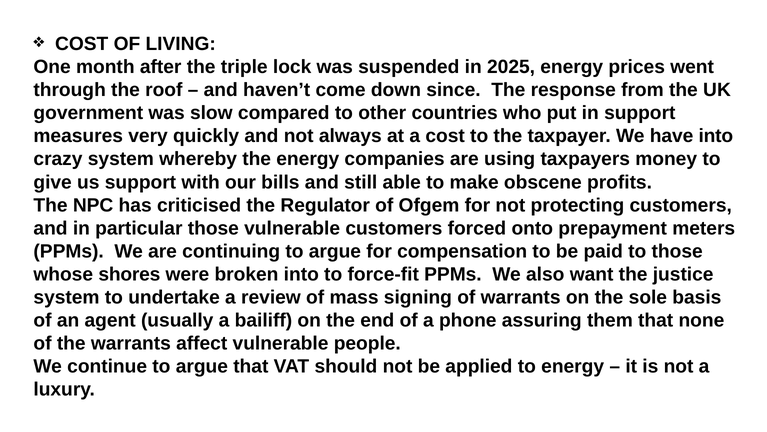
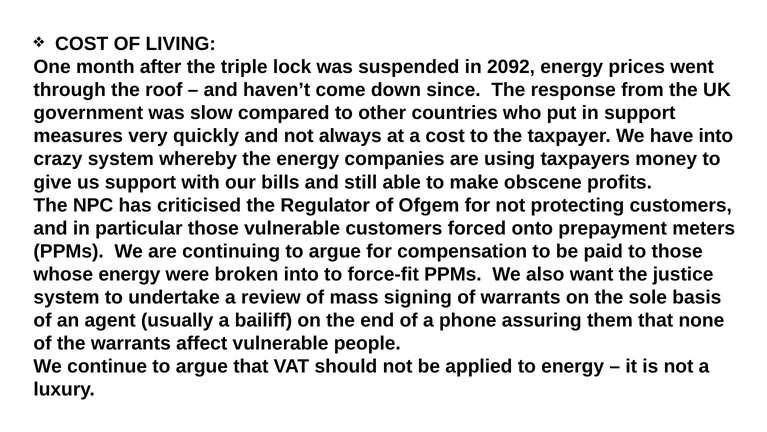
2025: 2025 -> 2092
whose shores: shores -> energy
